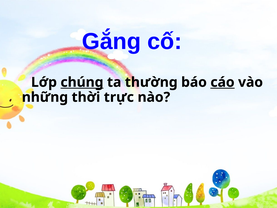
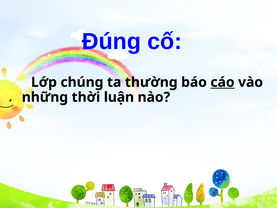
Gắng: Gắng -> Đúng
chúng underline: present -> none
trực: trực -> luận
